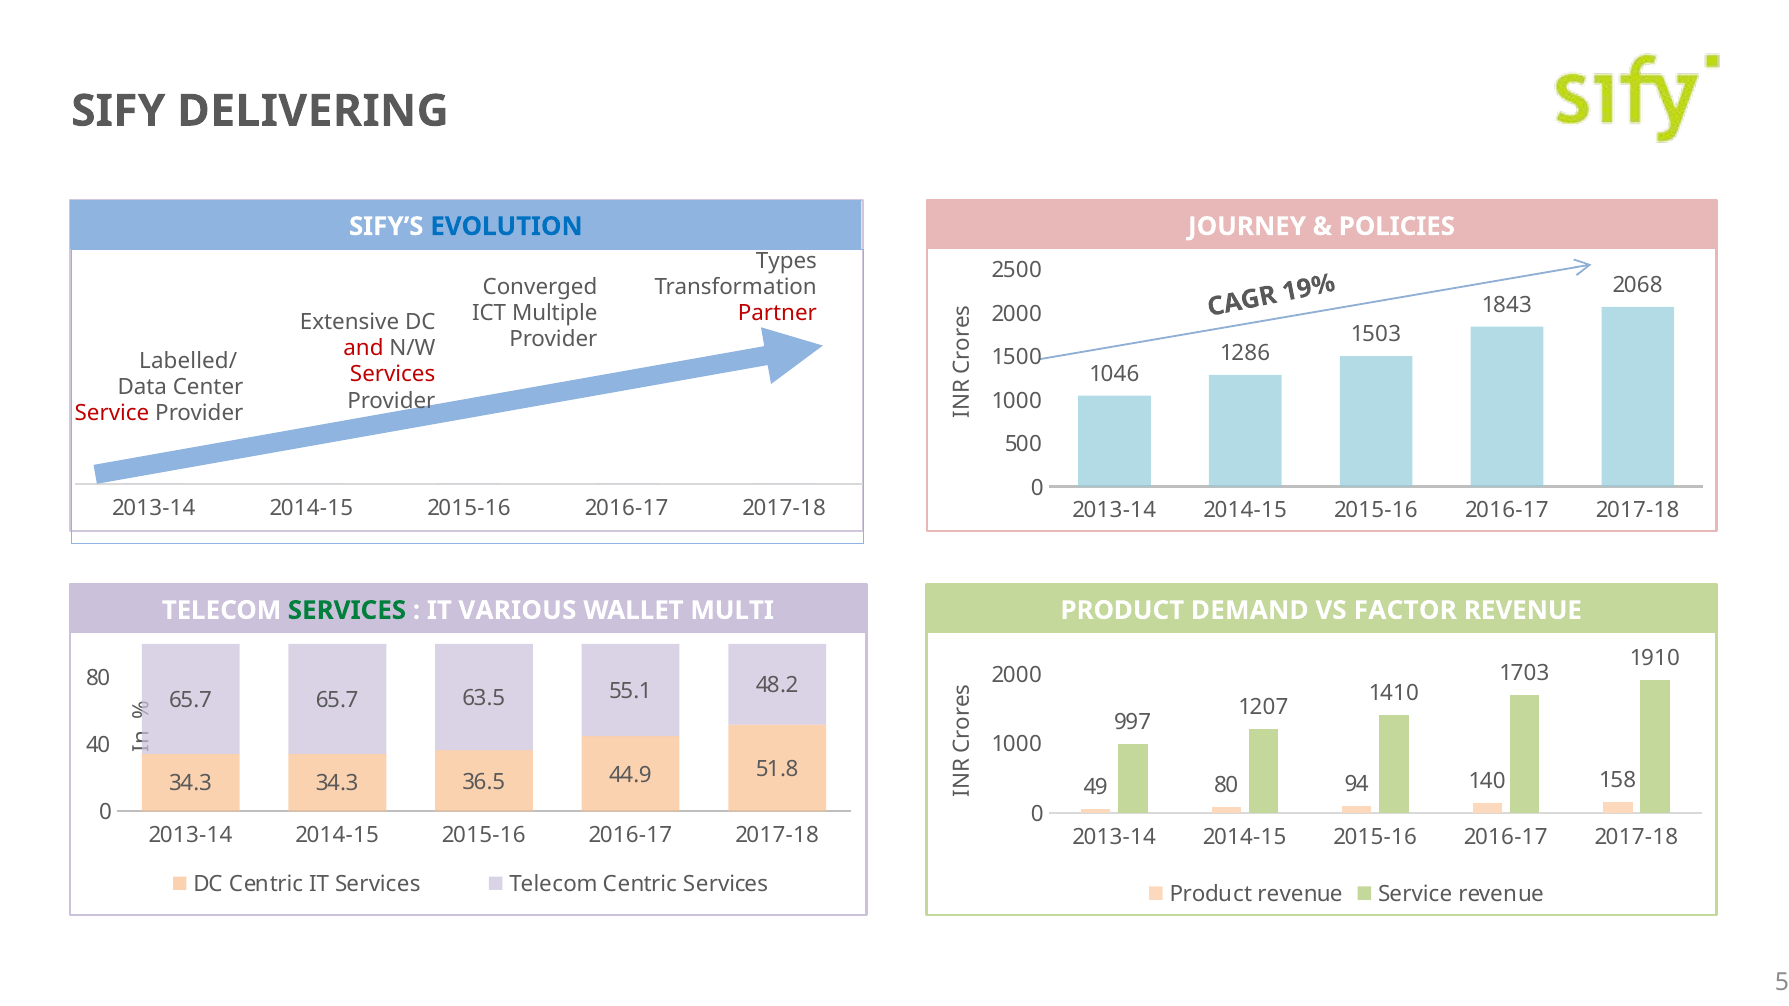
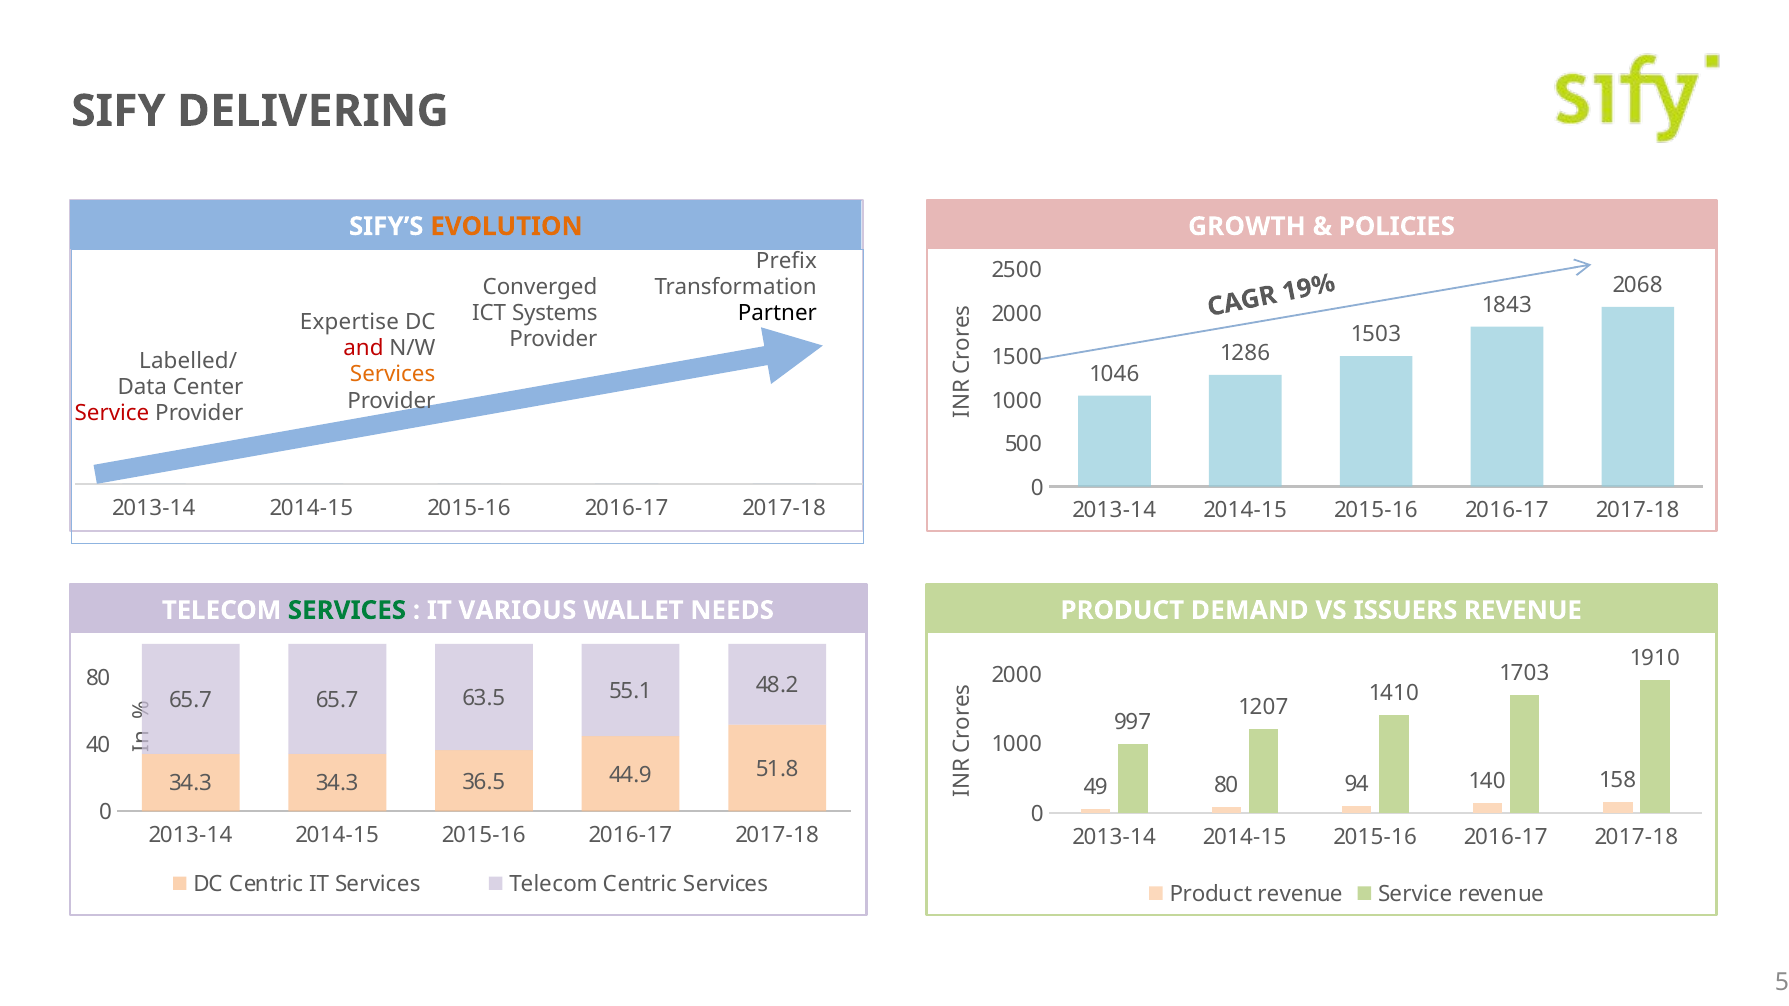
EVOLUTION colour: blue -> orange
JOURNEY: JOURNEY -> GROWTH
Types: Types -> Prefix
Multiple: Multiple -> Systems
Partner colour: red -> black
Extensive: Extensive -> Expertise
Services at (393, 375) colour: red -> orange
MULTI: MULTI -> NEEDS
FACTOR: FACTOR -> ISSUERS
